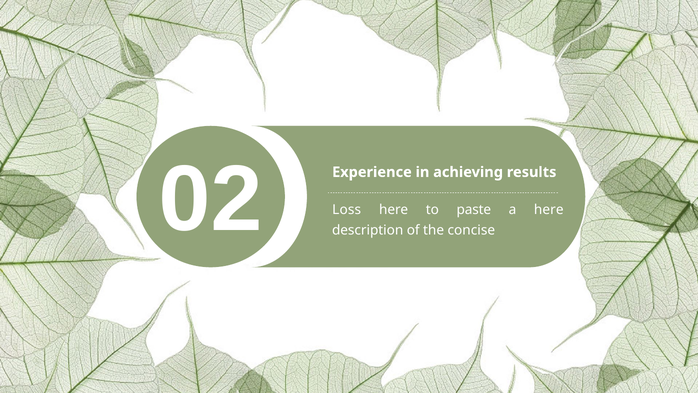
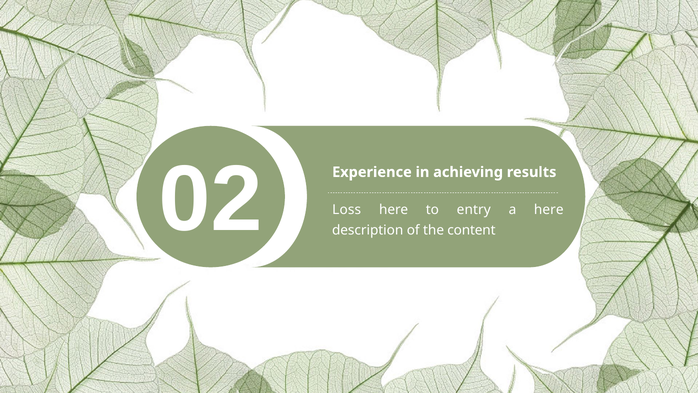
paste: paste -> entry
concise: concise -> content
